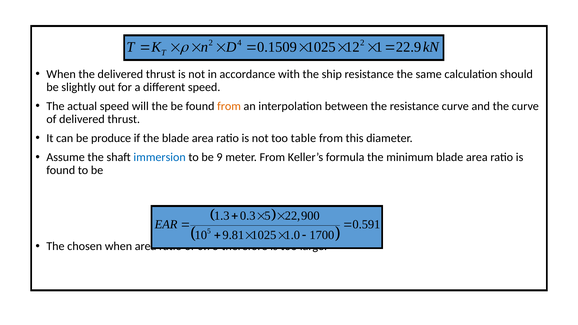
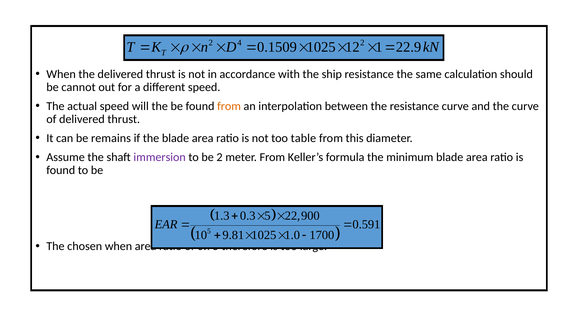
slightly: slightly -> cannot
produce: produce -> remains
immersion colour: blue -> purple
be 9: 9 -> 2
